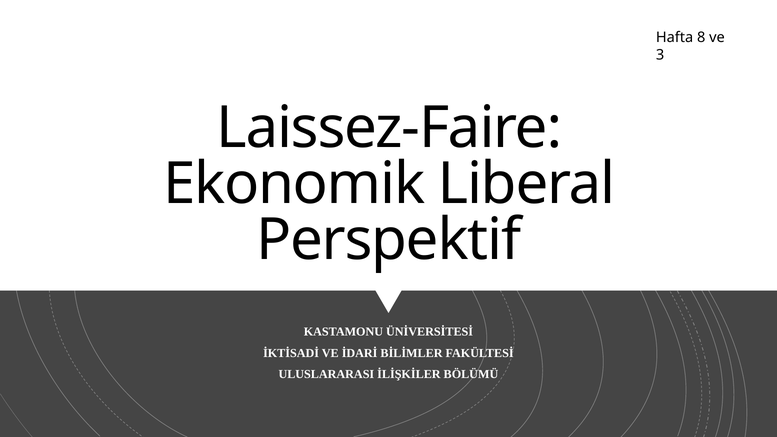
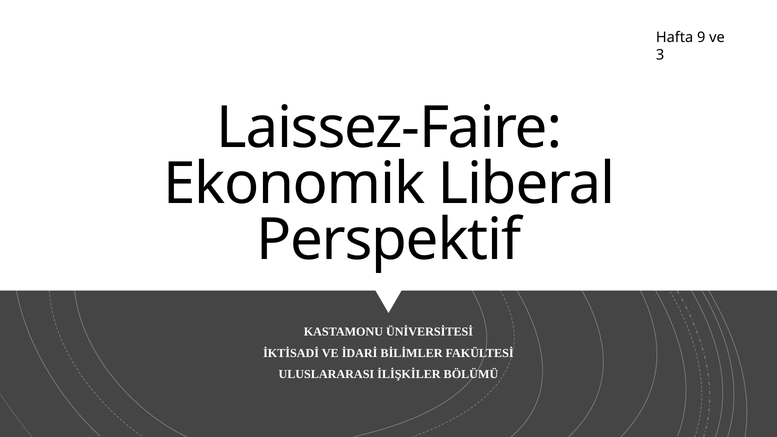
8: 8 -> 9
